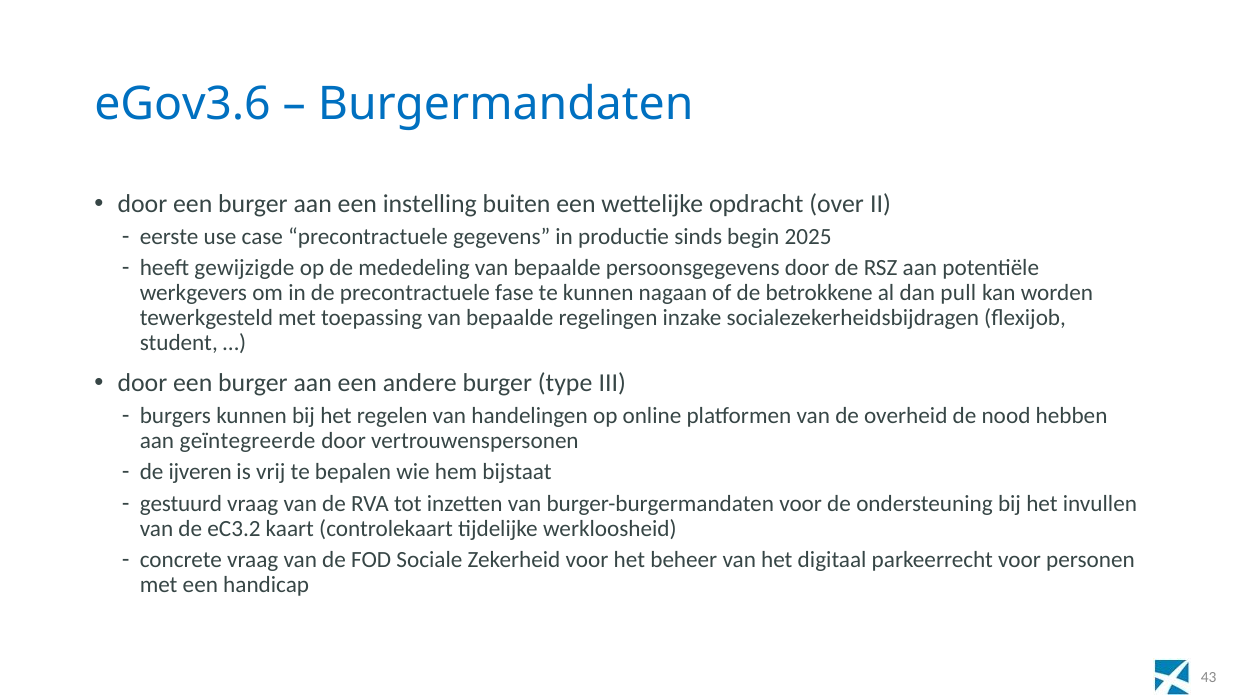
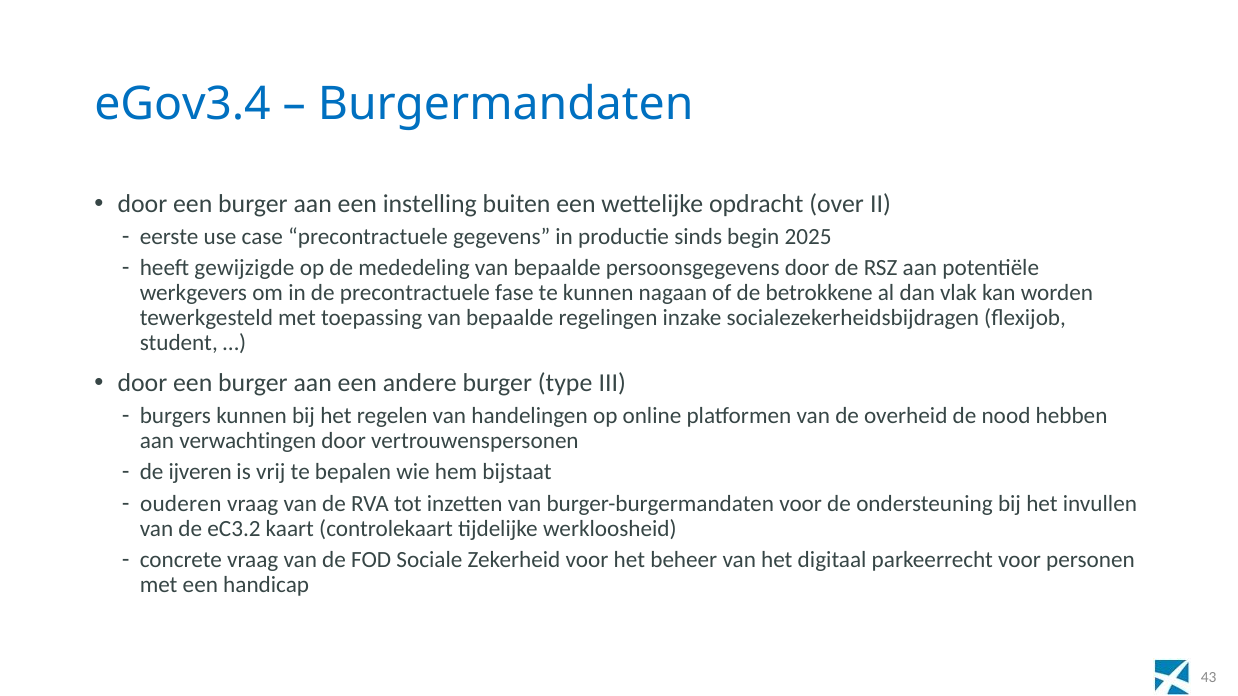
eGov3.6: eGov3.6 -> eGov3.4
pull: pull -> vlak
geïntegreerde: geïntegreerde -> verwachtingen
gestuurd: gestuurd -> ouderen
